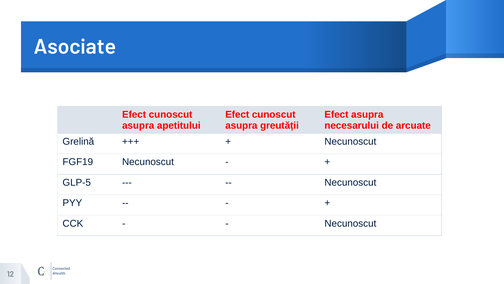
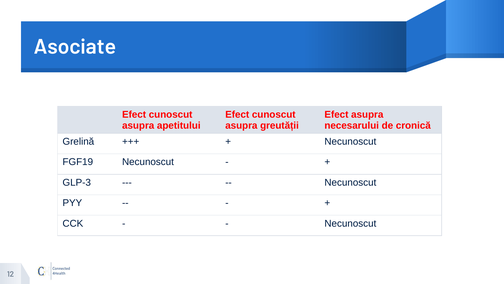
arcuate: arcuate -> cronică
GLP-5: GLP-5 -> GLP-3
